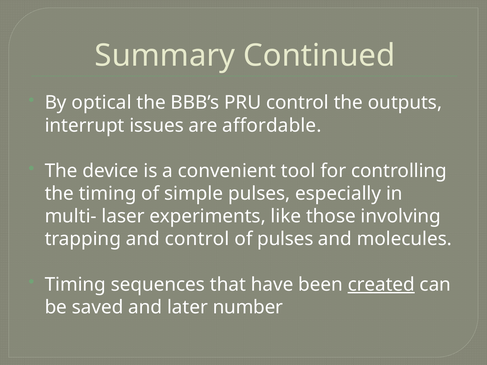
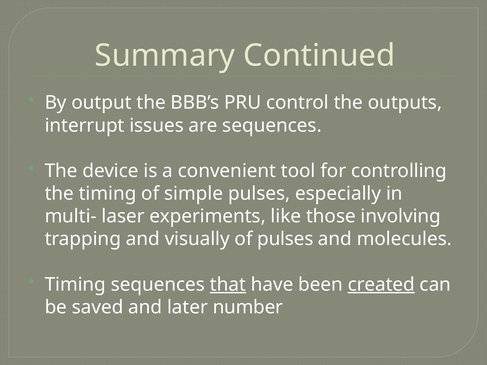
optical: optical -> output
are affordable: affordable -> sequences
and control: control -> visually
that underline: none -> present
